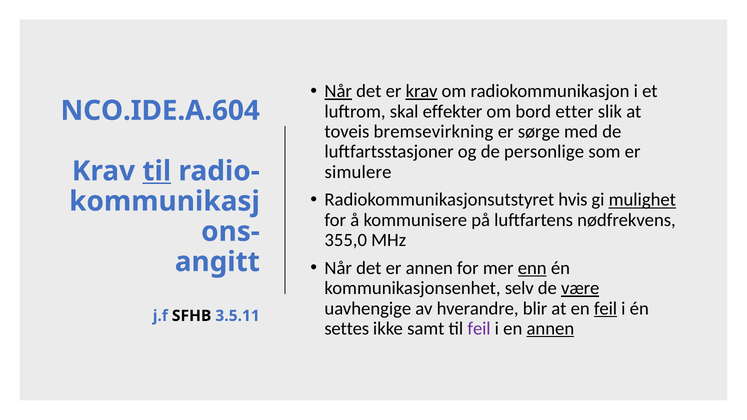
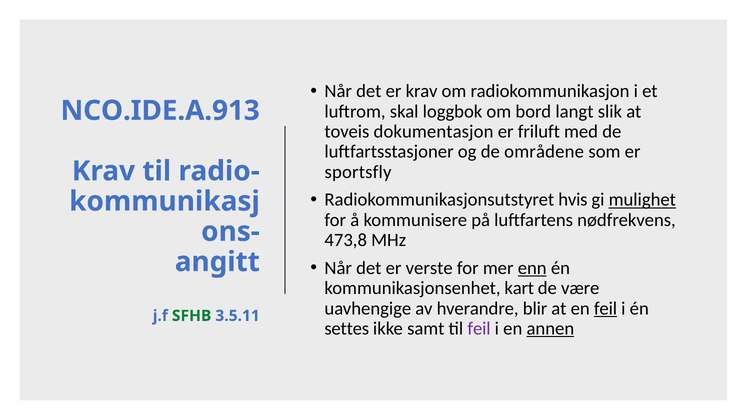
Når at (338, 91) underline: present -> none
krav at (422, 91) underline: present -> none
effekter: effekter -> loggbok
etter: etter -> langt
NCO.IDE.A.604: NCO.IDE.A.604 -> NCO.IDE.A.913
bremsevirkning: bremsevirkning -> dokumentasjon
sørge: sørge -> friluft
personlige: personlige -> områdene
simulere: simulere -> sportsfly
til at (157, 171) underline: present -> none
355,0: 355,0 -> 473,8
er annen: annen -> verste
selv: selv -> kart
være underline: present -> none
SFHB colour: black -> green
